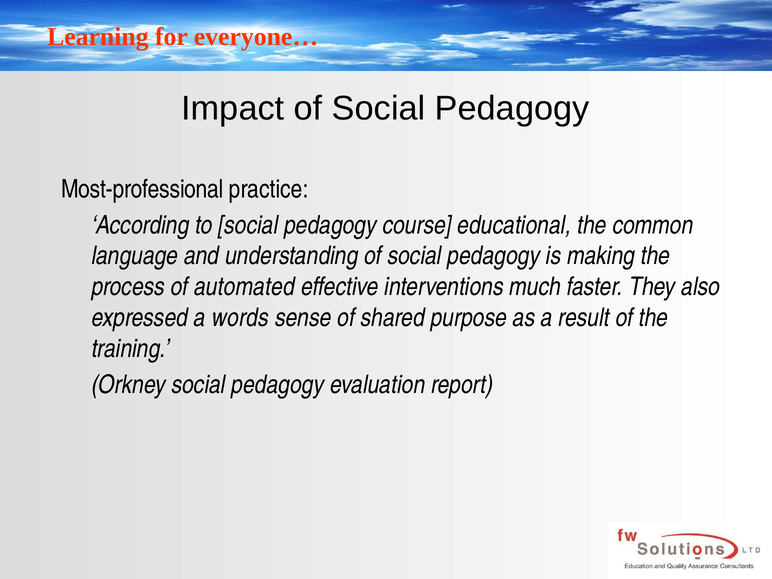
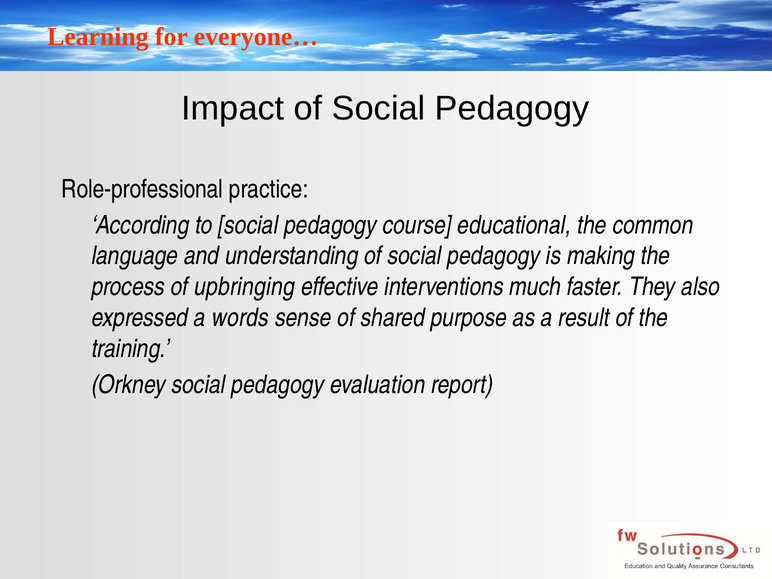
Most-professional: Most-professional -> Role-professional
automated: automated -> upbringing
